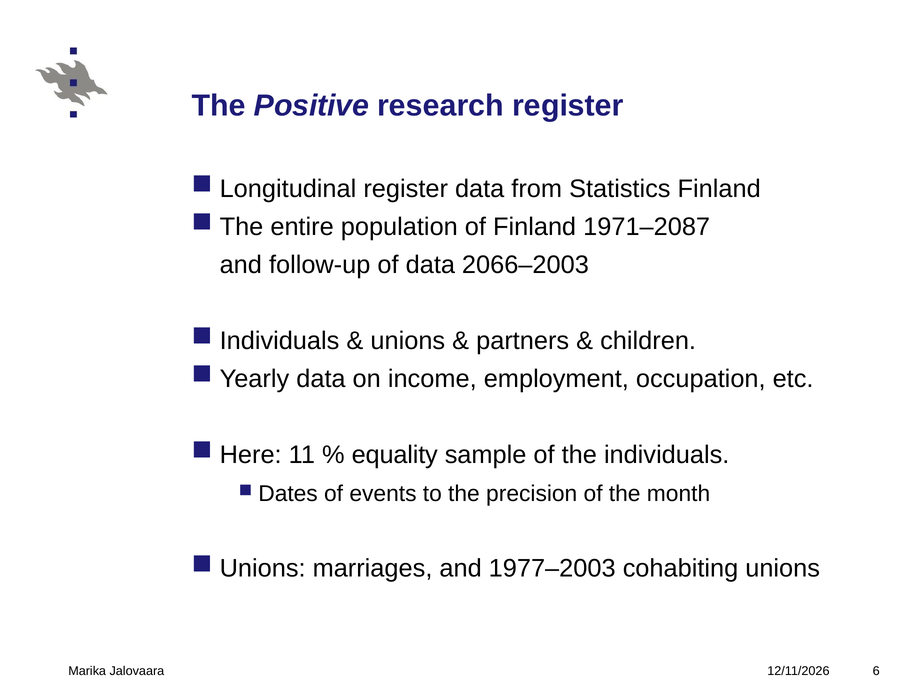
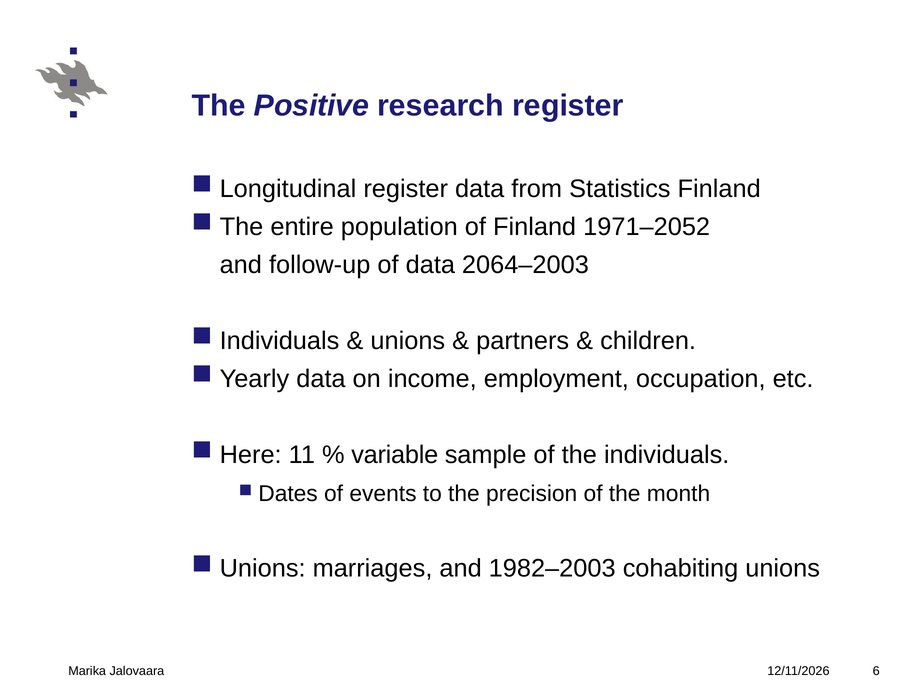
1971–2087: 1971–2087 -> 1971–2052
2066–2003: 2066–2003 -> 2064–2003
equality: equality -> variable
1977–2003: 1977–2003 -> 1982–2003
